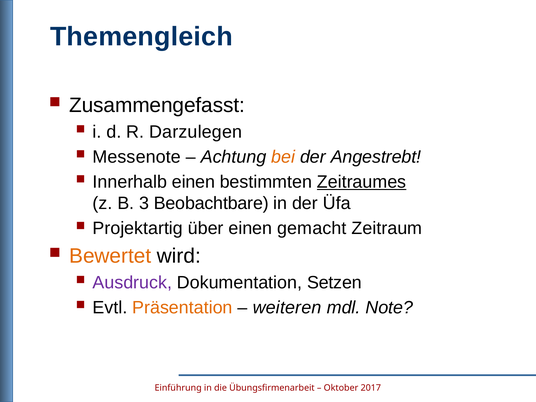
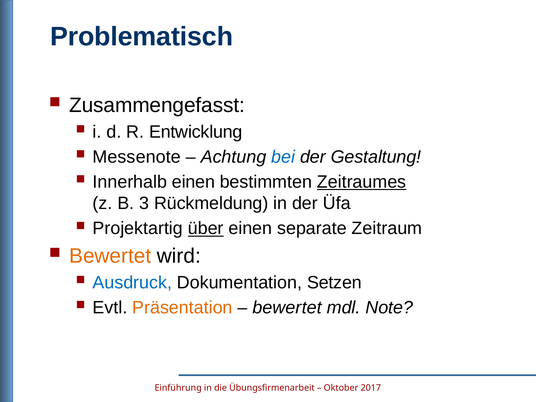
Themengleich: Themengleich -> Problematisch
Darzulegen: Darzulegen -> Entwicklung
bei colour: orange -> blue
Angestrebt: Angestrebt -> Gestaltung
Beobachtbare: Beobachtbare -> Rückmeldung
über underline: none -> present
gemacht: gemacht -> separate
Ausdruck colour: purple -> blue
weiteren at (287, 308): weiteren -> bewertet
